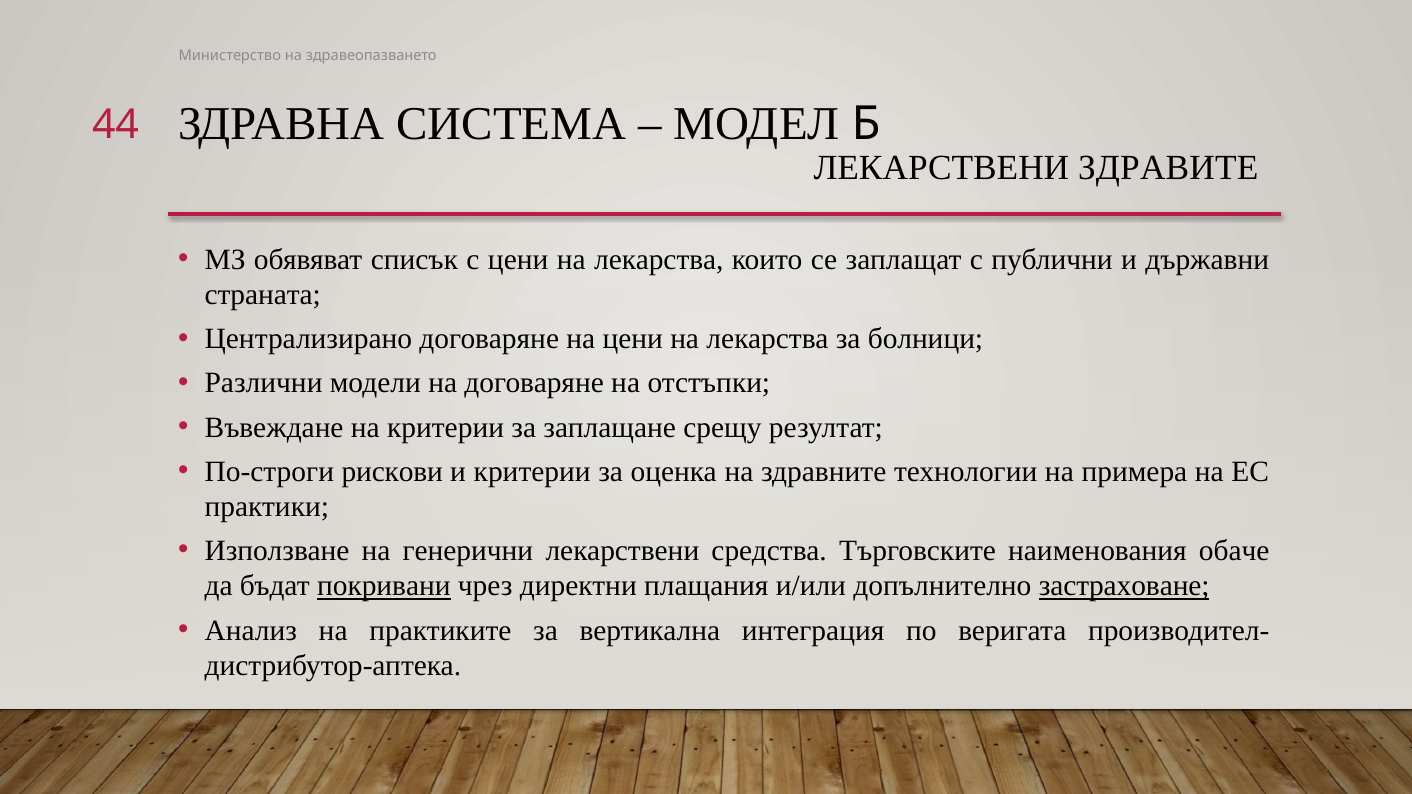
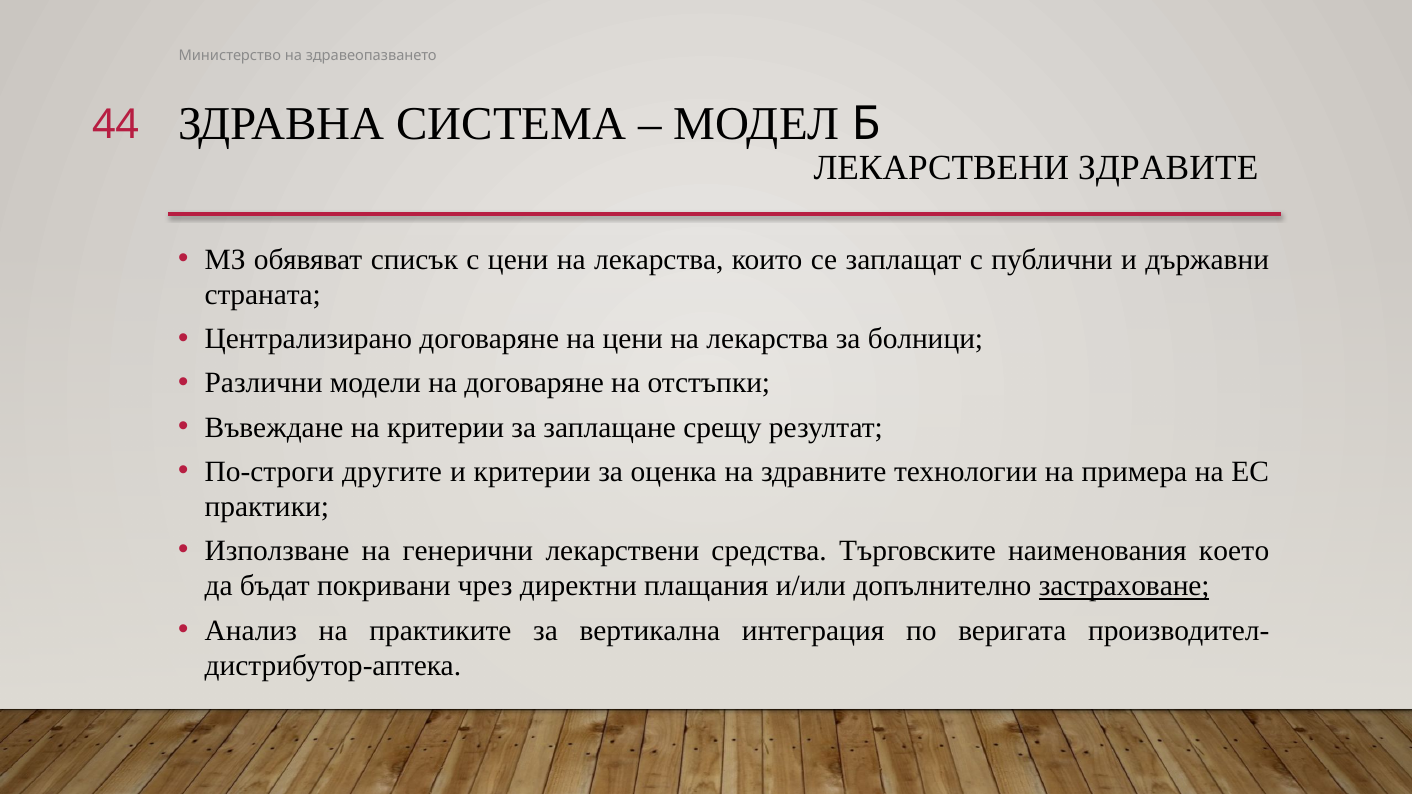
рискови: рискови -> другите
обаче: обаче -> което
покривани underline: present -> none
